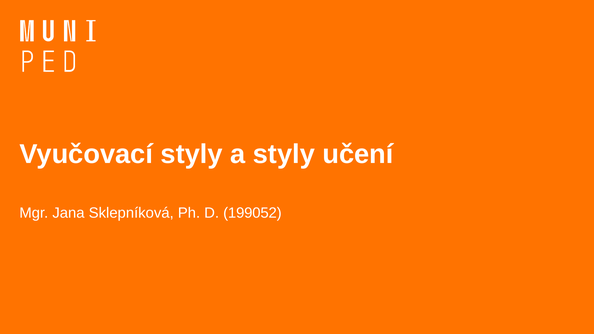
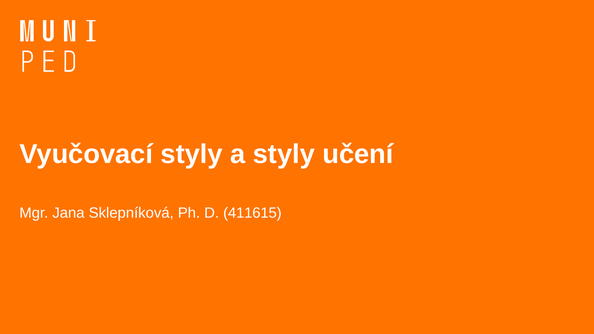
199052: 199052 -> 411615
